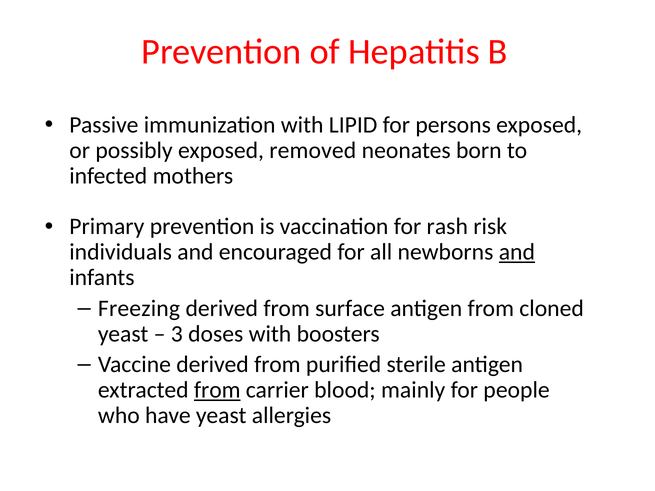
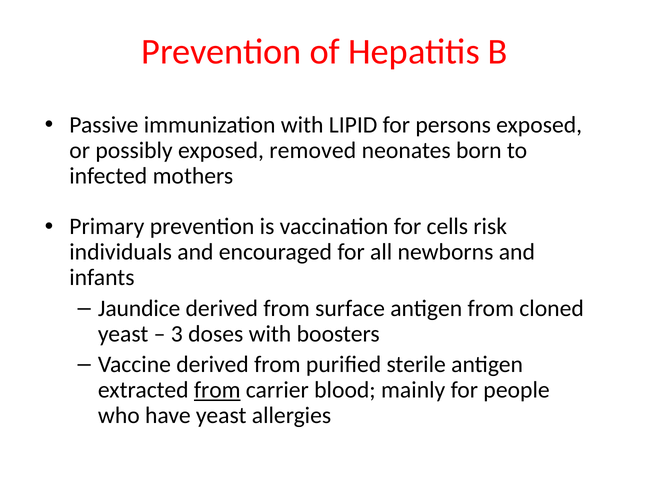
rash: rash -> cells
and at (517, 252) underline: present -> none
Freezing: Freezing -> Jaundice
